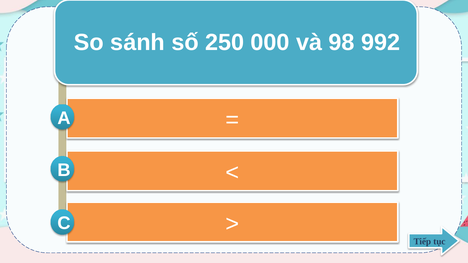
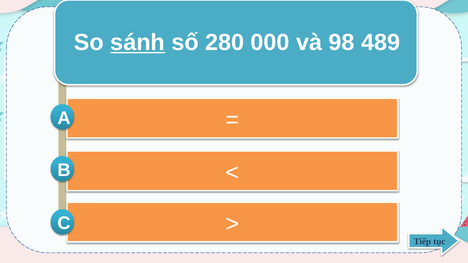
sánh underline: none -> present
250: 250 -> 280
992: 992 -> 489
